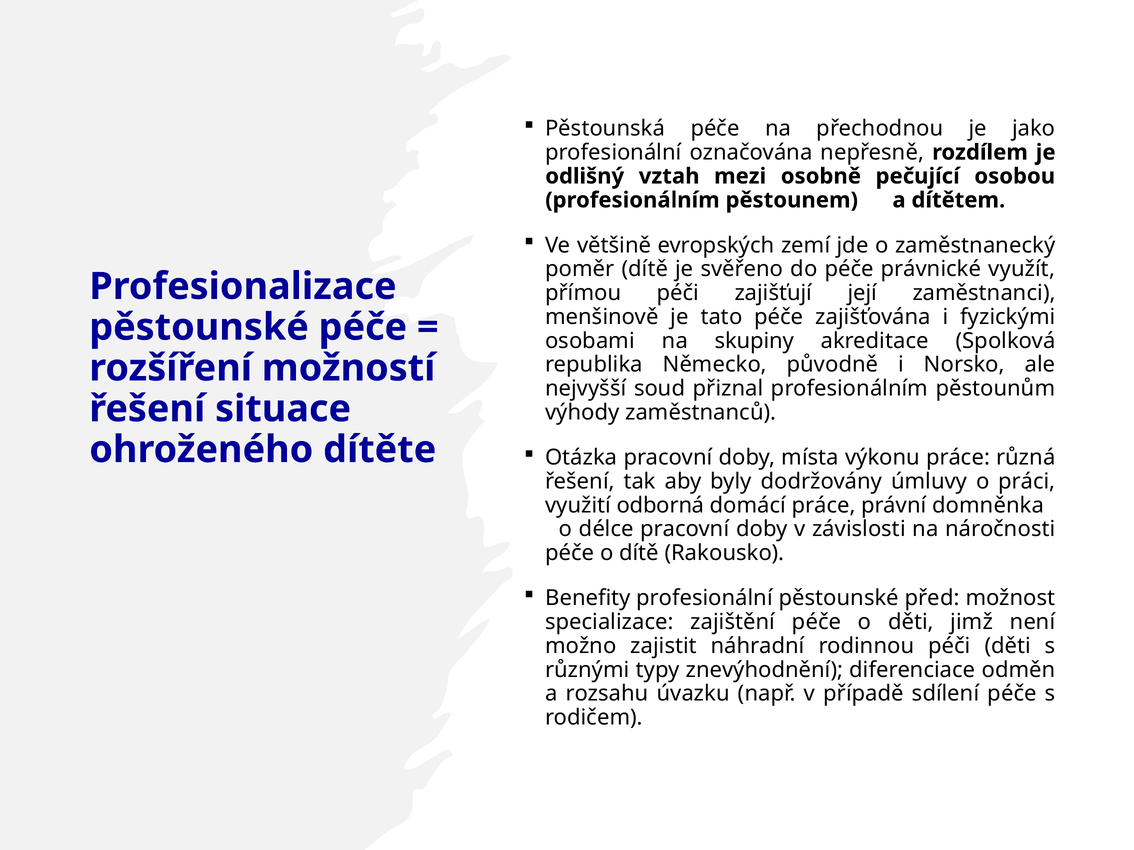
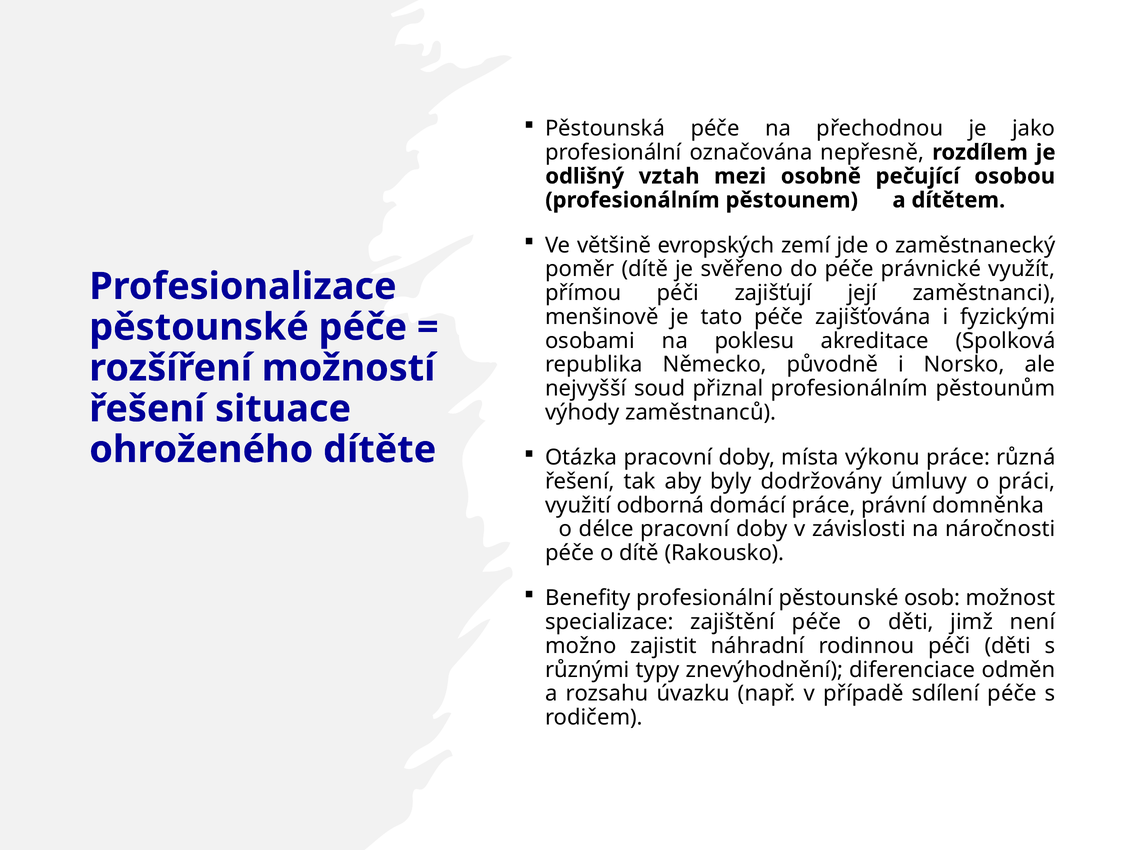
skupiny: skupiny -> poklesu
před: před -> osob
